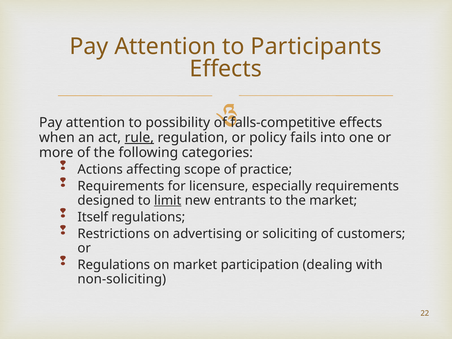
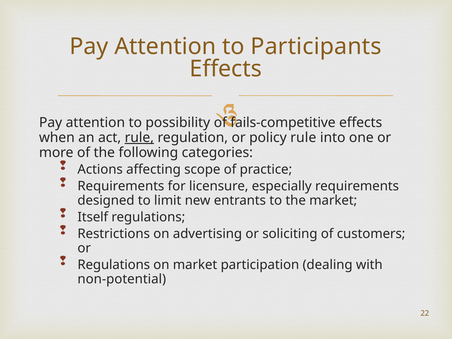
falls-competitive: falls-competitive -> fails-competitive
policy fails: fails -> rule
limit underline: present -> none
non-soliciting: non-soliciting -> non-potential
